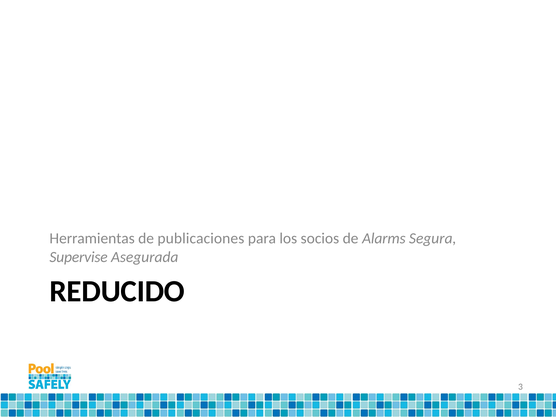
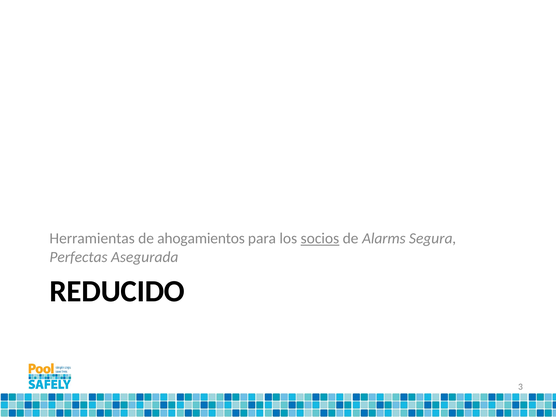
publicaciones: publicaciones -> ahogamientos
socios underline: none -> present
Supervise: Supervise -> Perfectas
